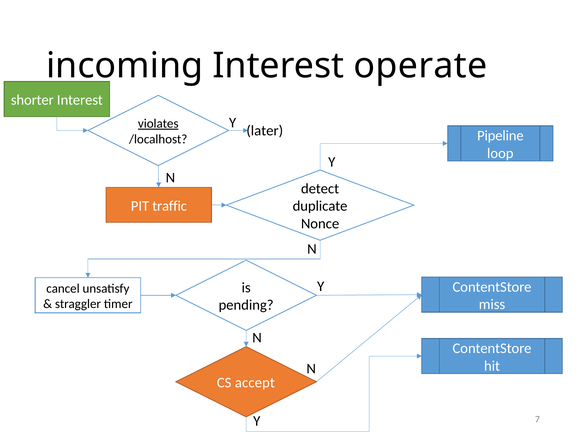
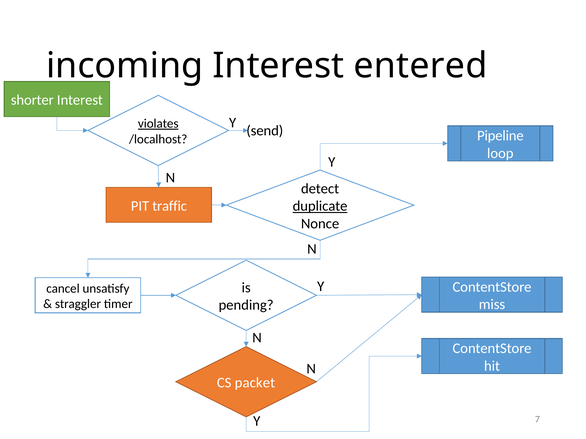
operate: operate -> entered
later: later -> send
duplicate underline: none -> present
accept: accept -> packet
